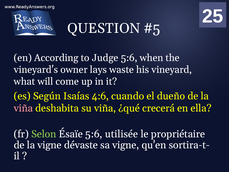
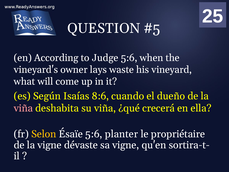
4:6: 4:6 -> 8:6
Selon colour: light green -> yellow
utilisée: utilisée -> planter
